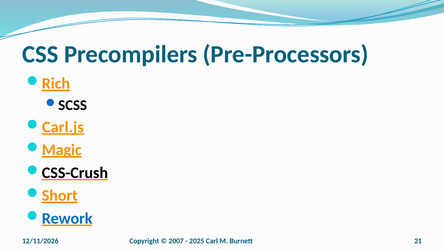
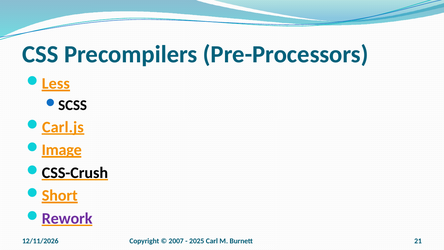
Rich: Rich -> Less
Magic: Magic -> Image
Rework colour: blue -> purple
